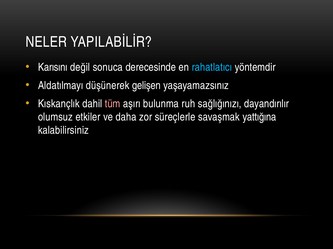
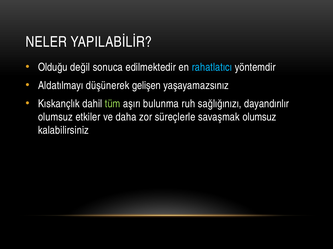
Karısını: Karısını -> Olduğu
derecesinde: derecesinde -> edilmektedir
tüm colour: pink -> light green
savaşmak yattığına: yattığına -> olumsuz
